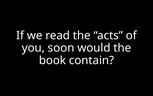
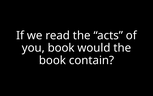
you soon: soon -> book
